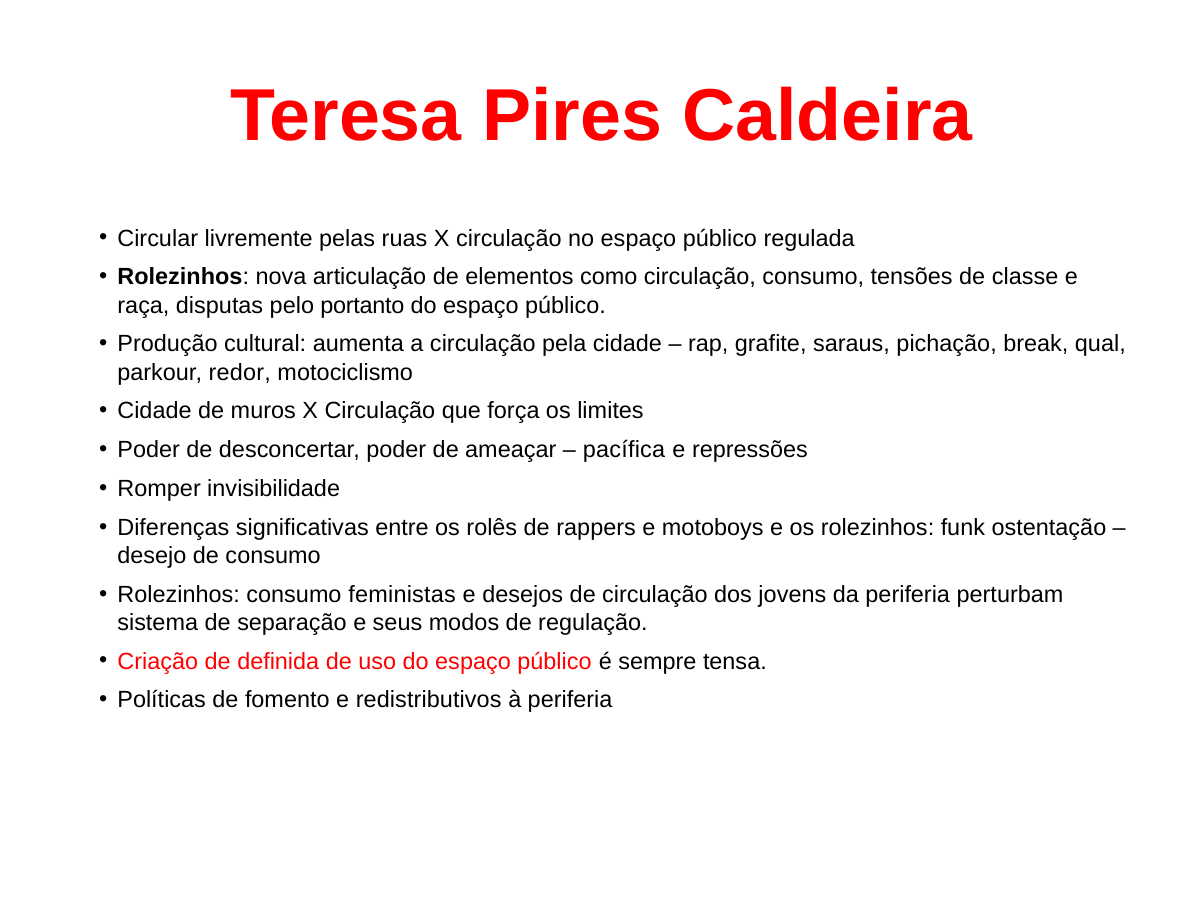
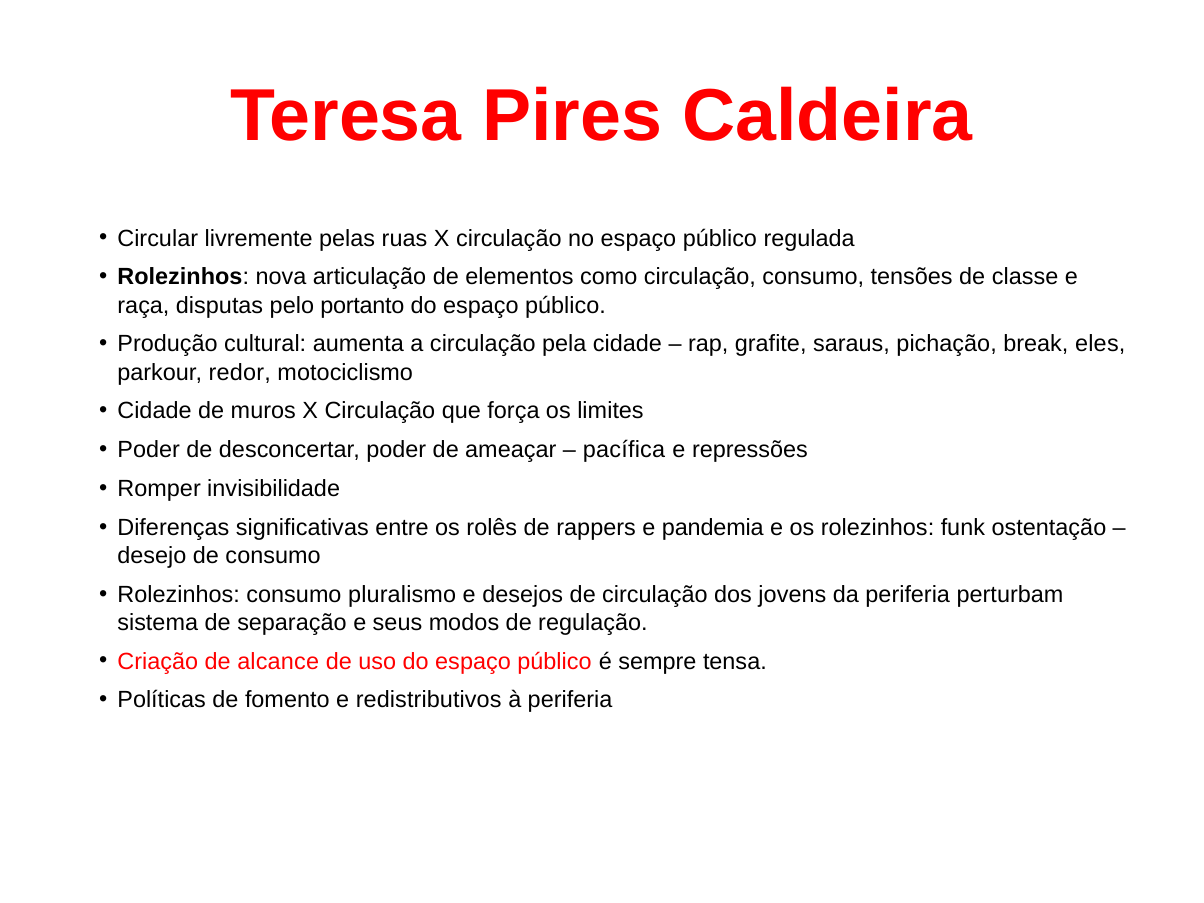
qual: qual -> eles
motoboys: motoboys -> pandemia
feministas: feministas -> pluralismo
definida: definida -> alcance
